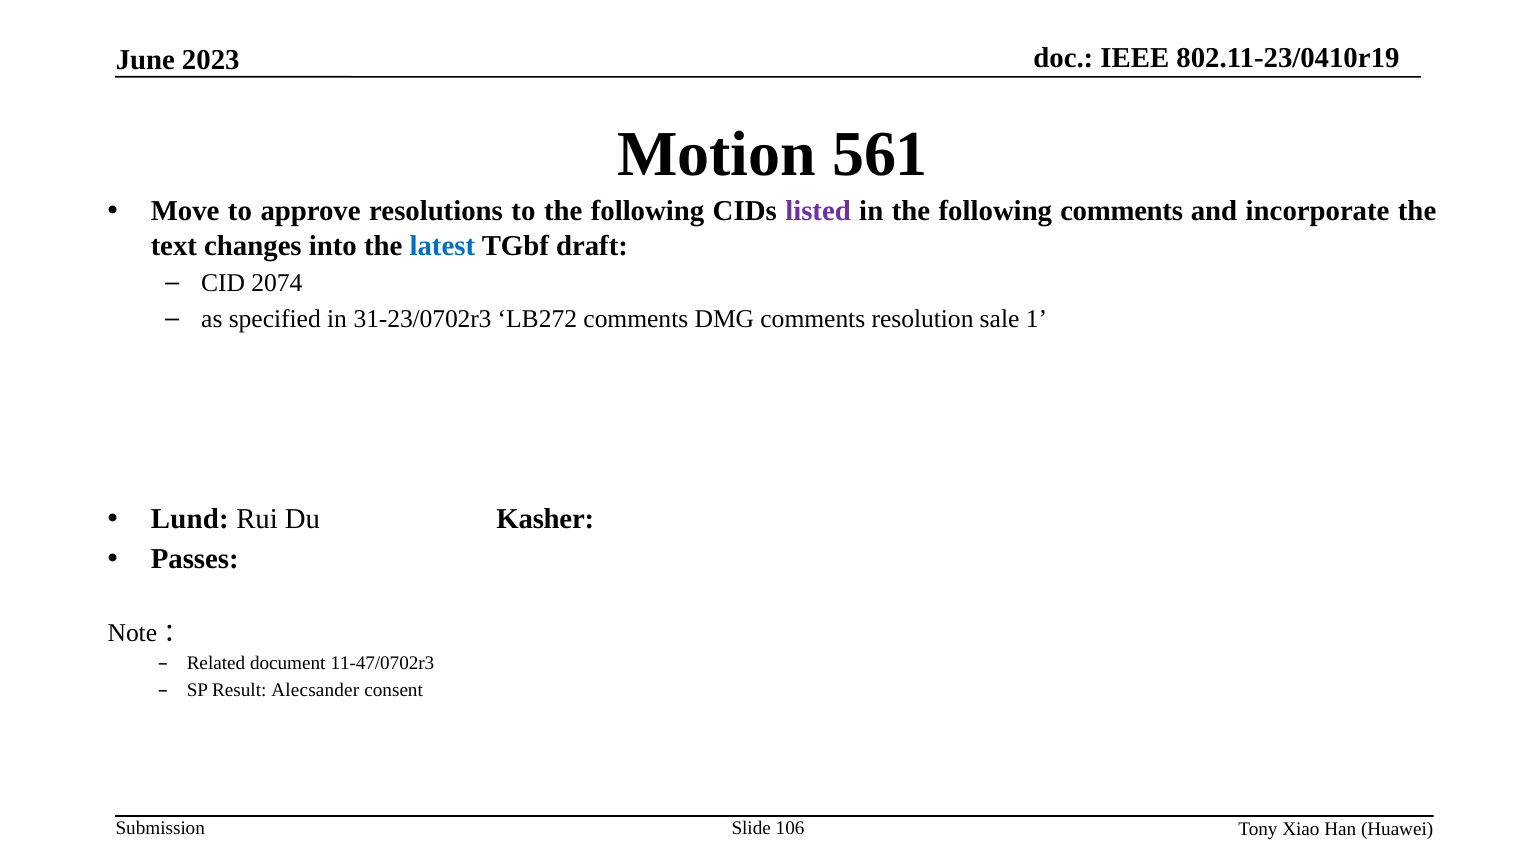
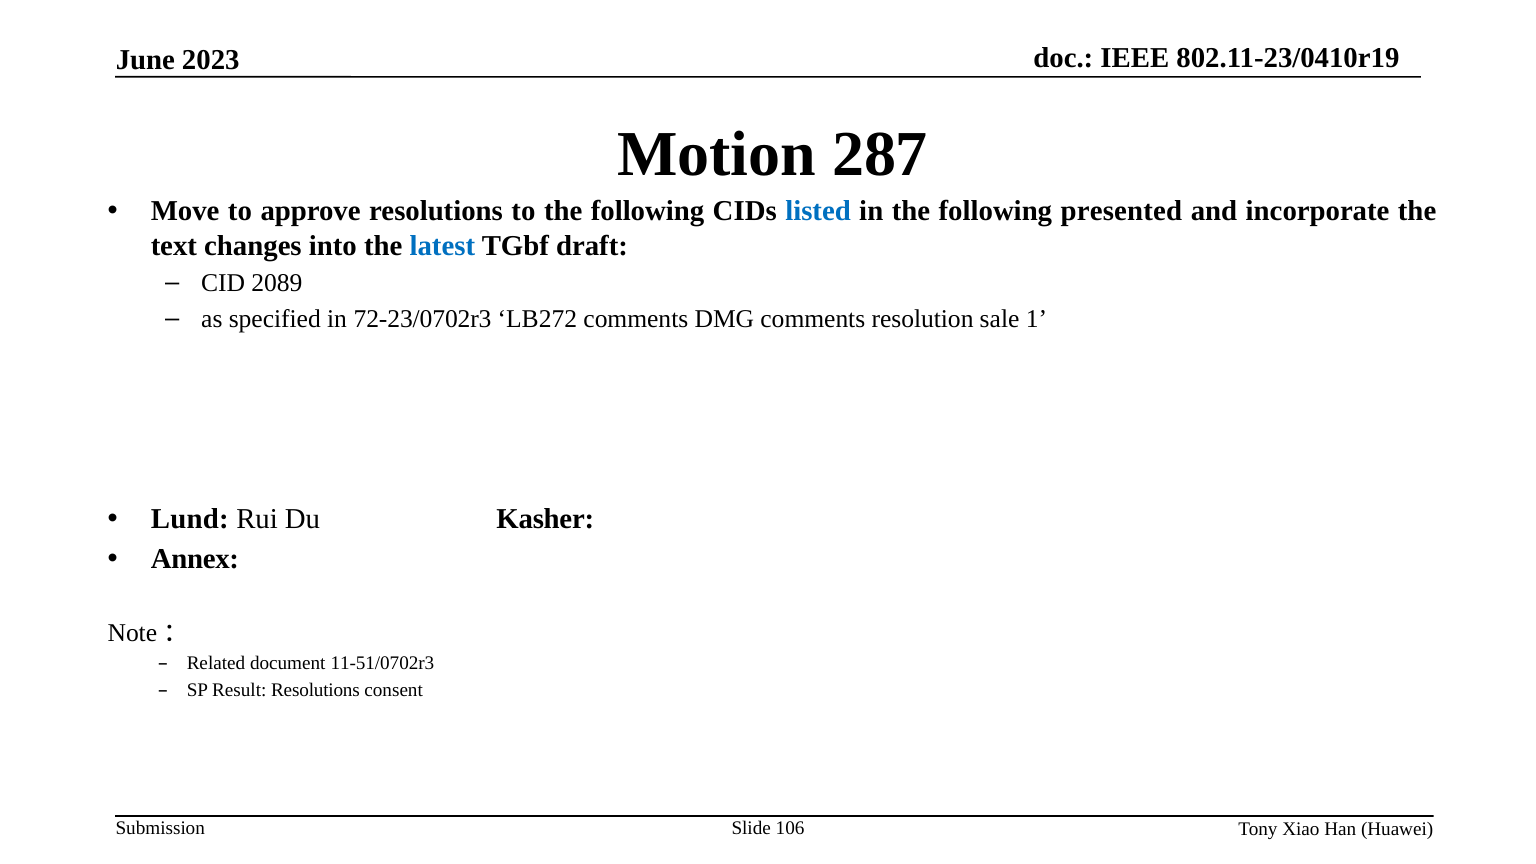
561: 561 -> 287
listed colour: purple -> blue
following comments: comments -> presented
2074: 2074 -> 2089
31-23/0702r3: 31-23/0702r3 -> 72-23/0702r3
Passes: Passes -> Annex
11-47/0702r3: 11-47/0702r3 -> 11-51/0702r3
Result Alecsander: Alecsander -> Resolutions
